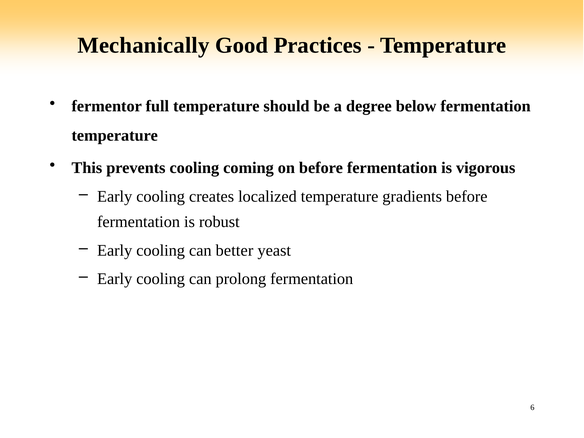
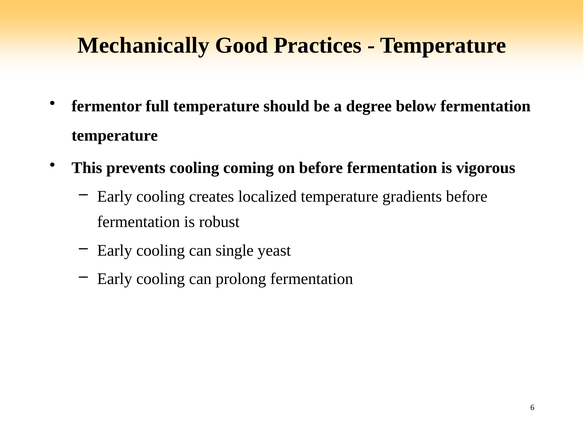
better: better -> single
